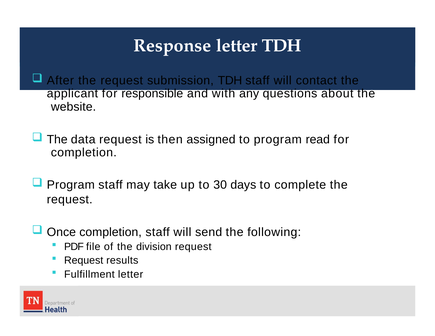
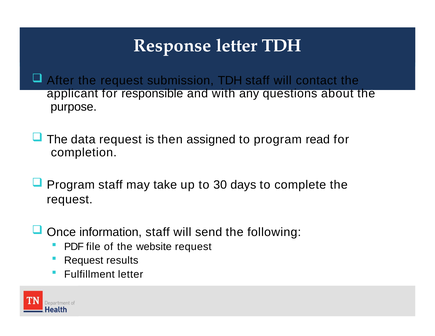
website: website -> purpose
Once completion: completion -> information
division: division -> website
